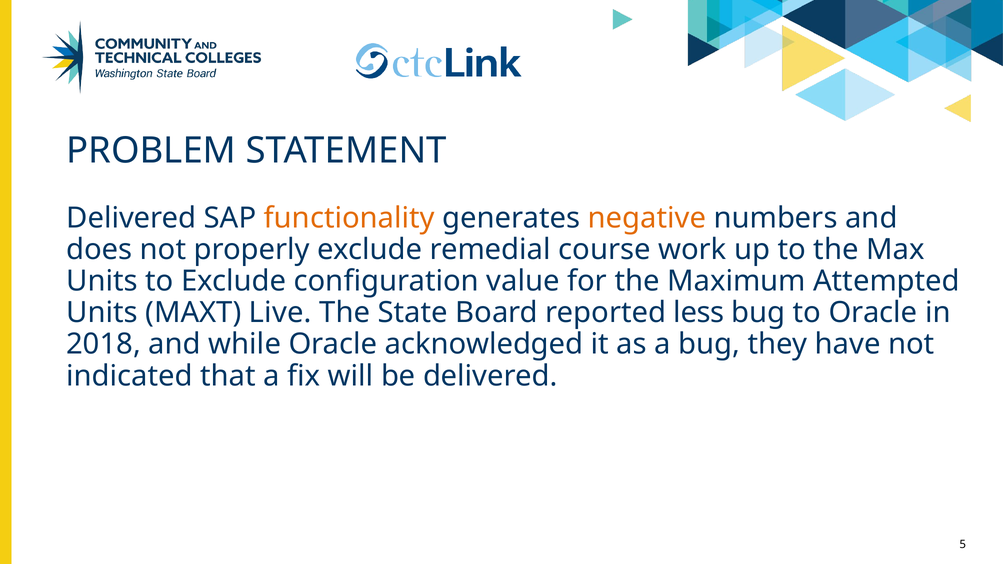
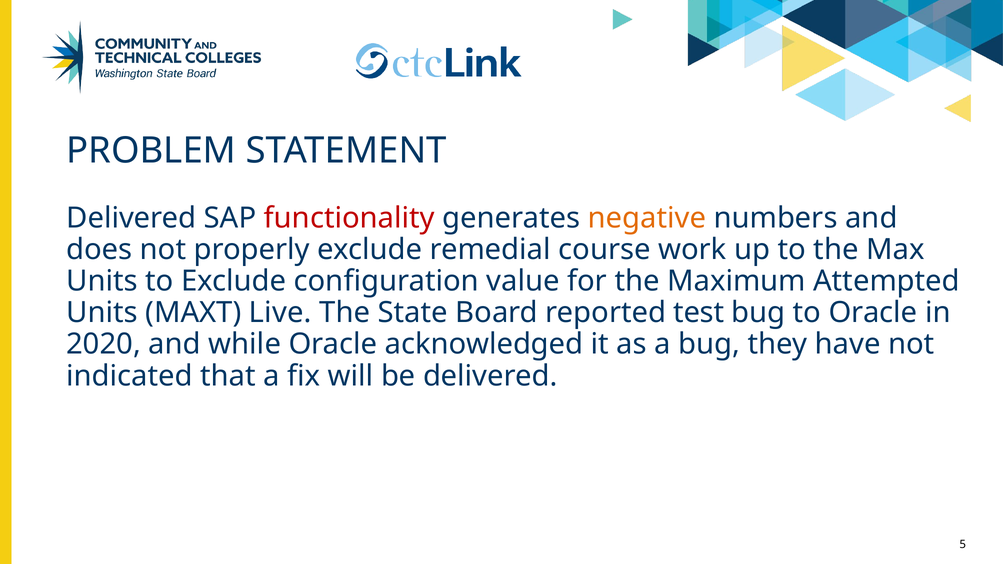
functionality colour: orange -> red
less: less -> test
2018: 2018 -> 2020
